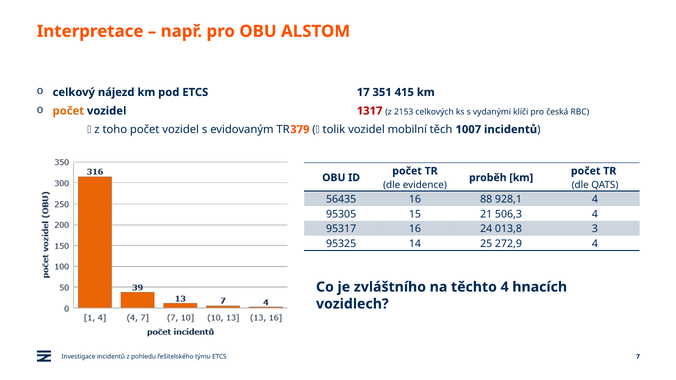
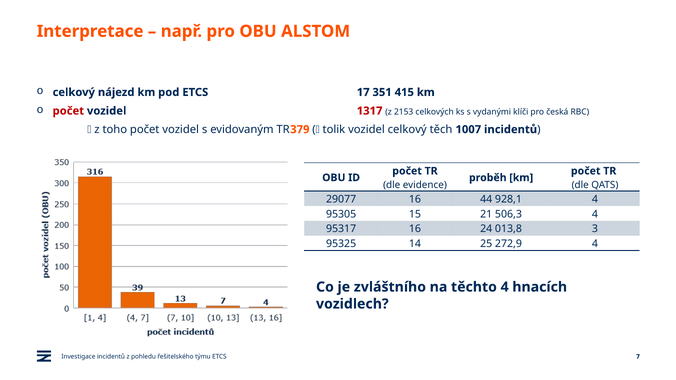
počet at (68, 111) colour: orange -> red
vozidel mobilní: mobilní -> celkový
56435: 56435 -> 29077
88: 88 -> 44
